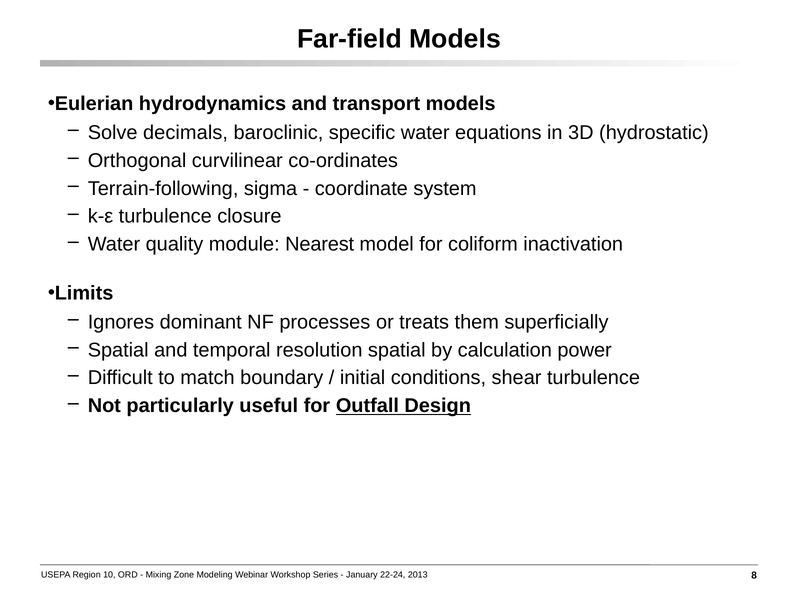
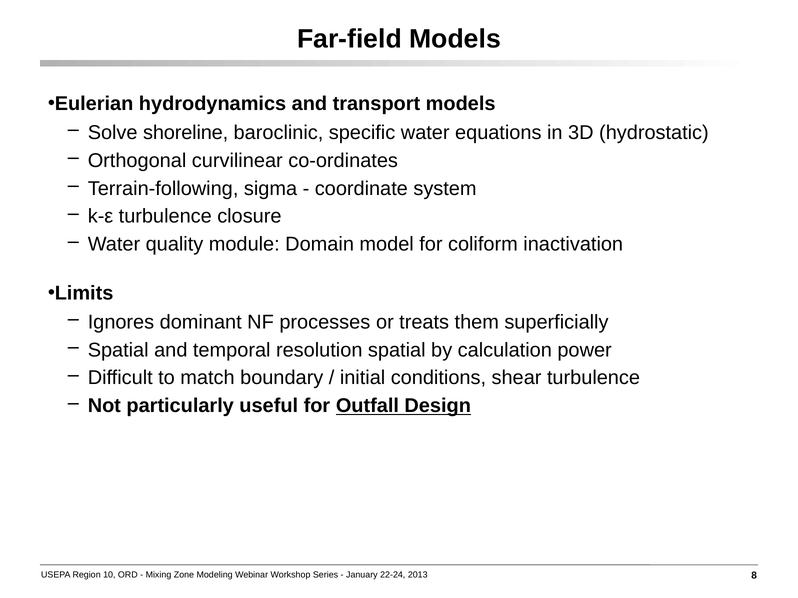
decimals: decimals -> shoreline
Nearest: Nearest -> Domain
